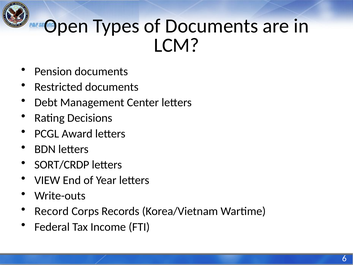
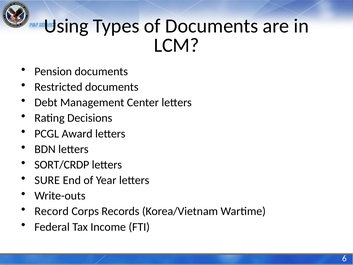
Open: Open -> Using
VIEW: VIEW -> SURE
